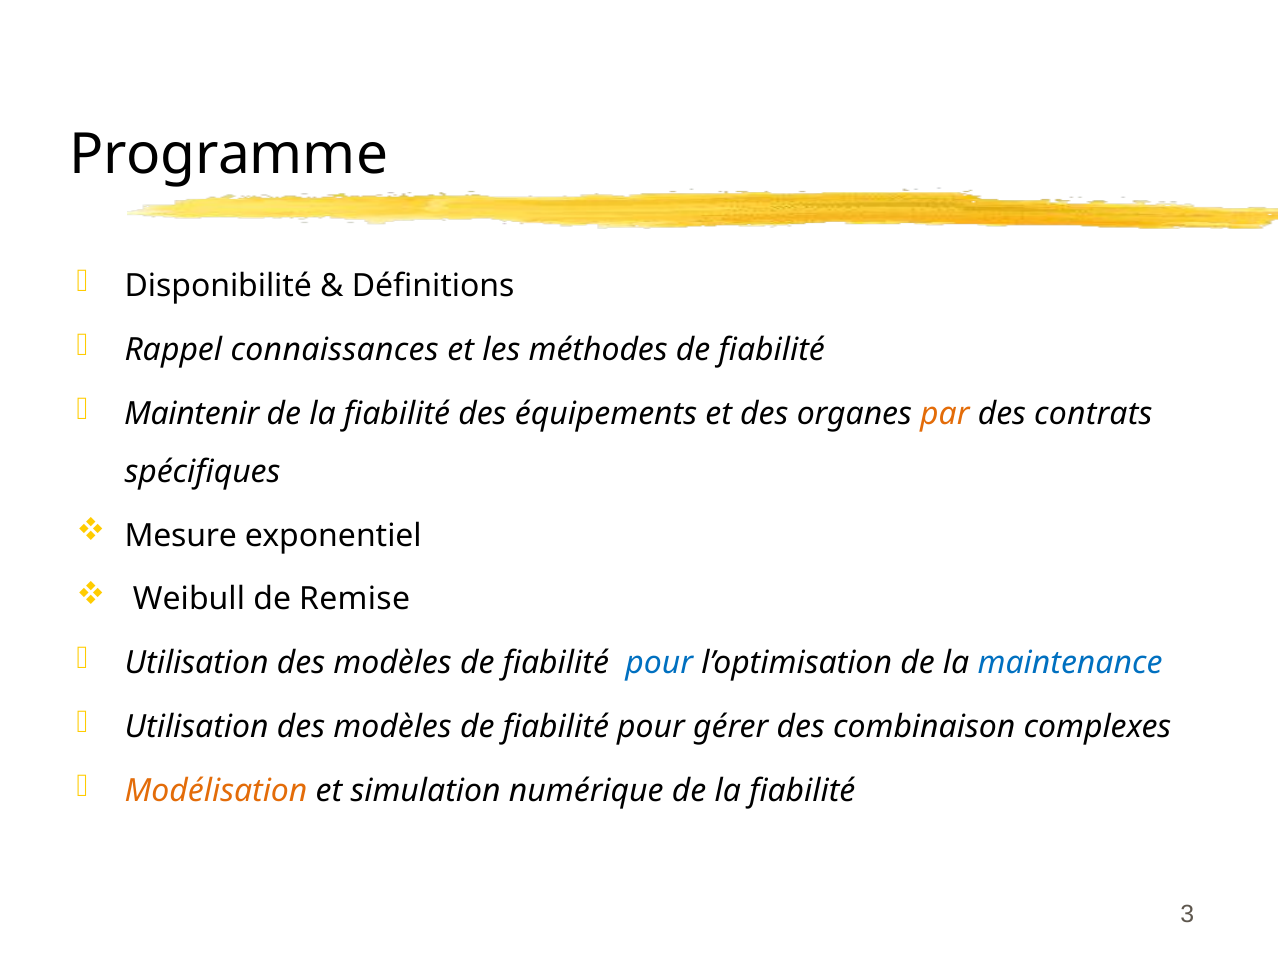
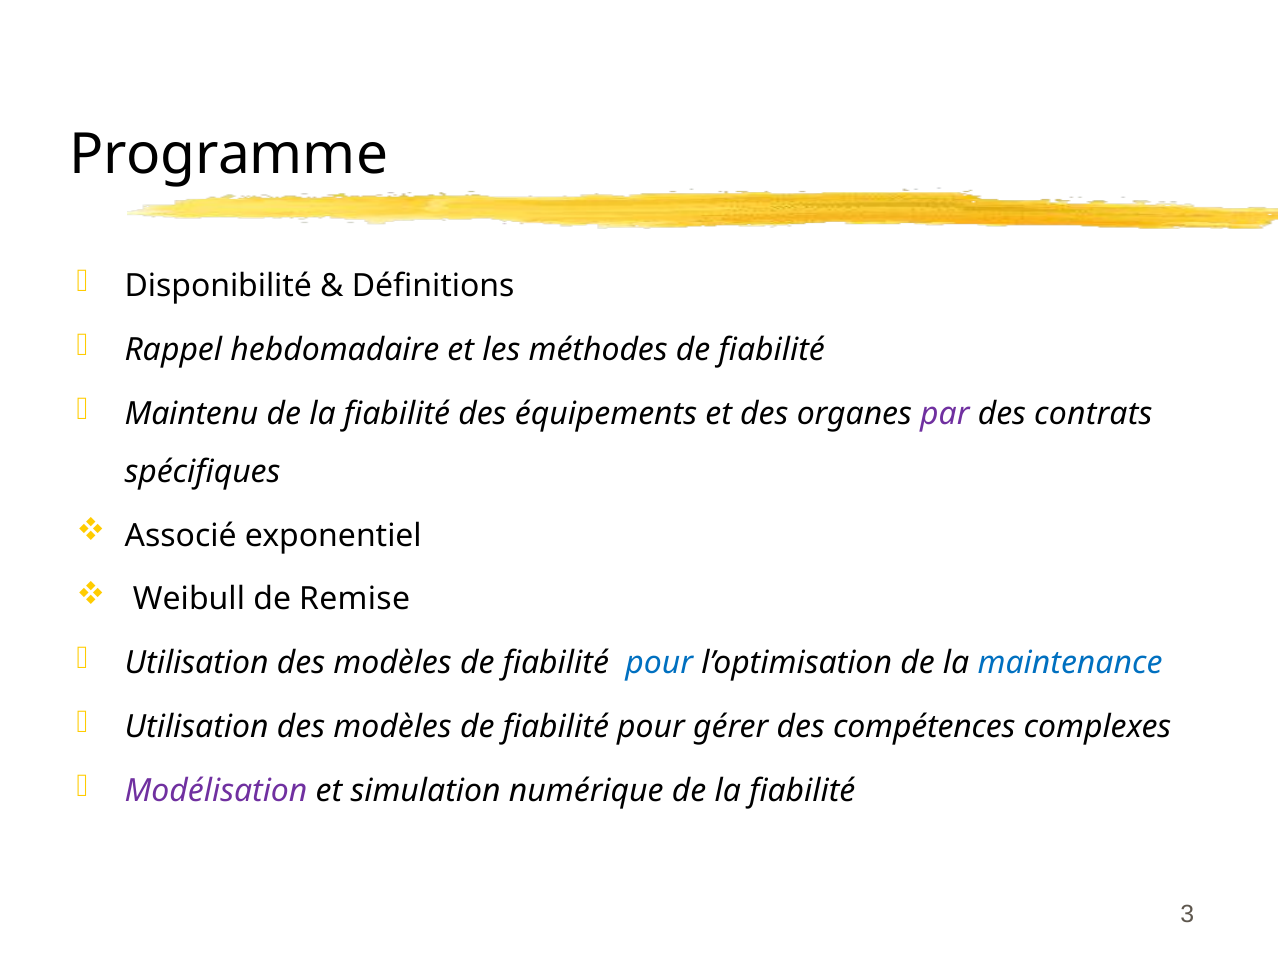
connaissances: connaissances -> hebdomadaire
Maintenir: Maintenir -> Maintenu
par colour: orange -> purple
Mesure: Mesure -> Associé
combinaison: combinaison -> compétences
Modélisation colour: orange -> purple
